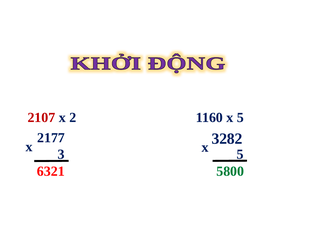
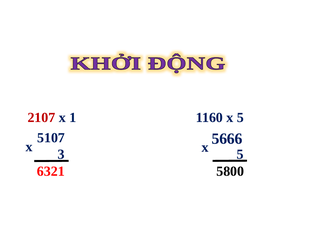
2: 2 -> 1
2177: 2177 -> 5107
3282: 3282 -> 5666
5800 colour: green -> black
